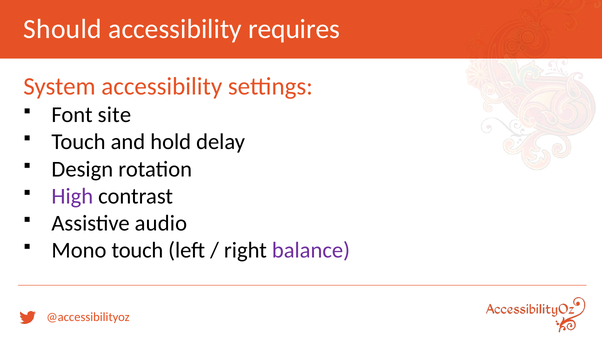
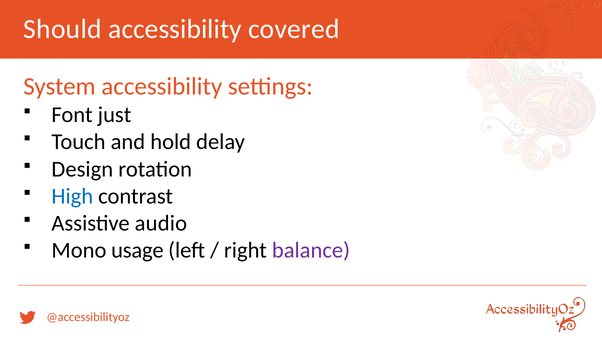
requires: requires -> covered
site: site -> just
High colour: purple -> blue
Mono touch: touch -> usage
